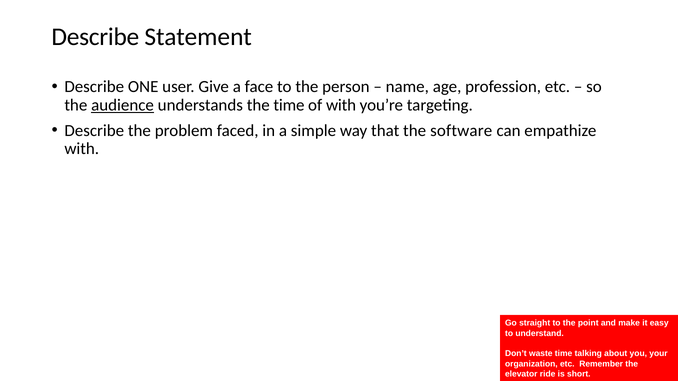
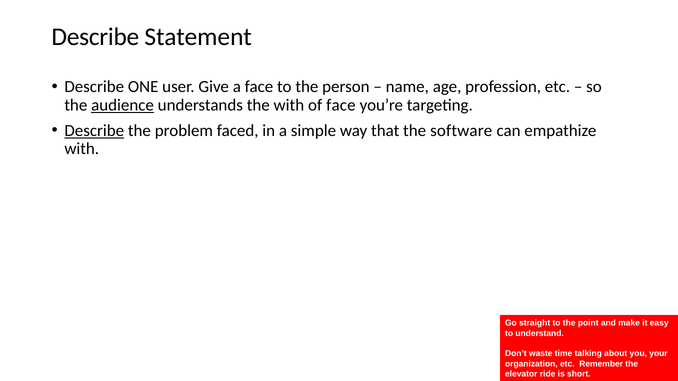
the time: time -> with
of with: with -> face
Describe at (94, 131) underline: none -> present
